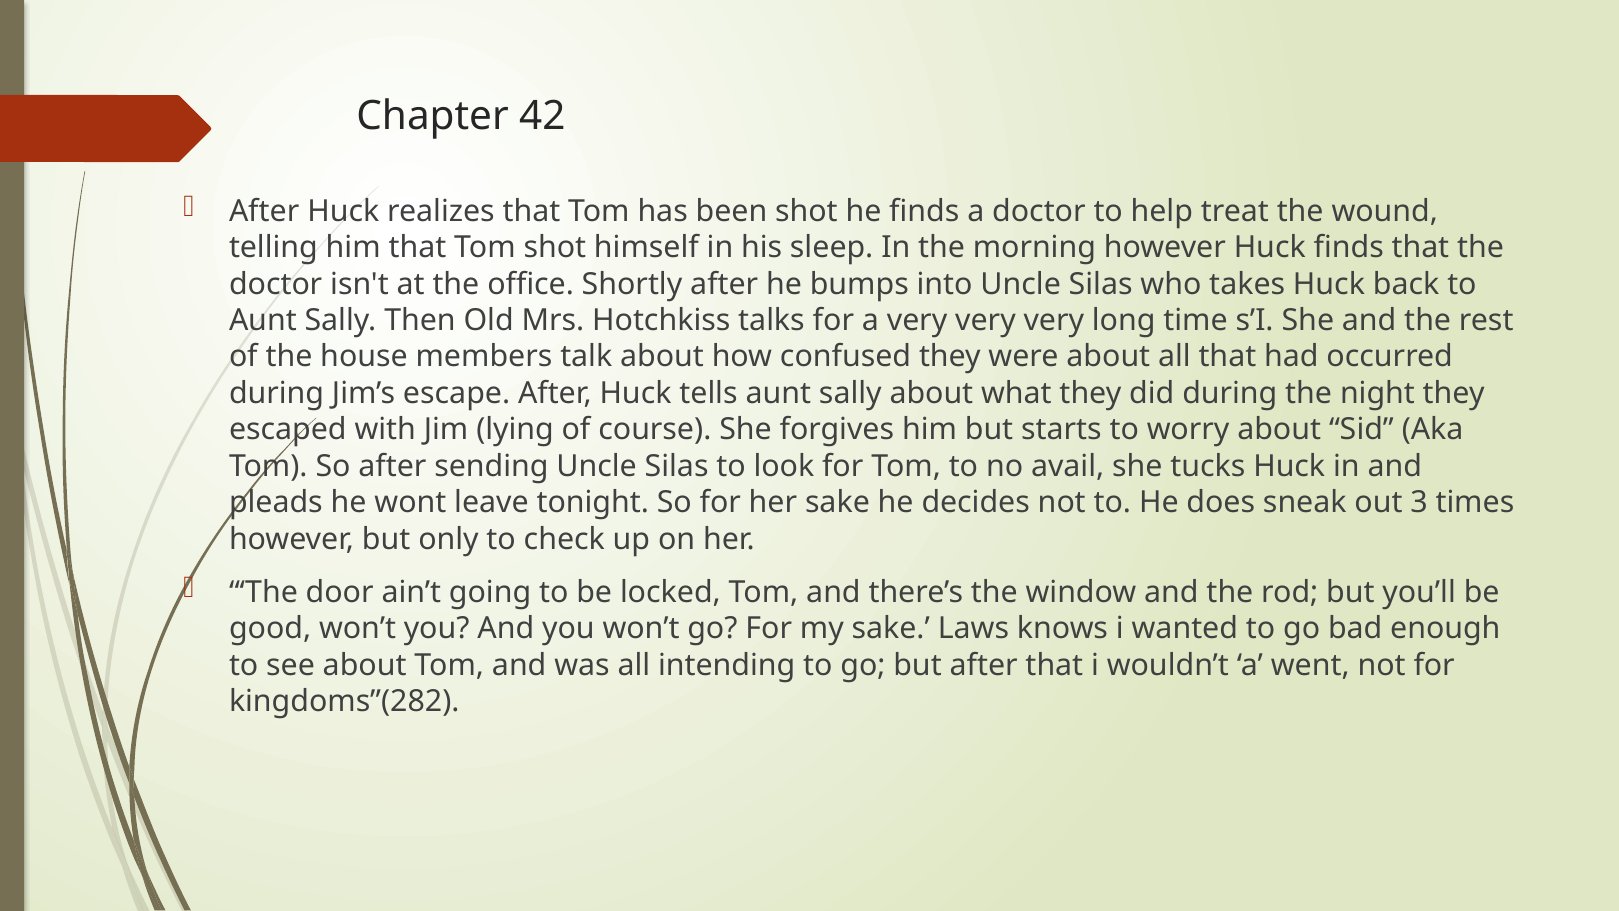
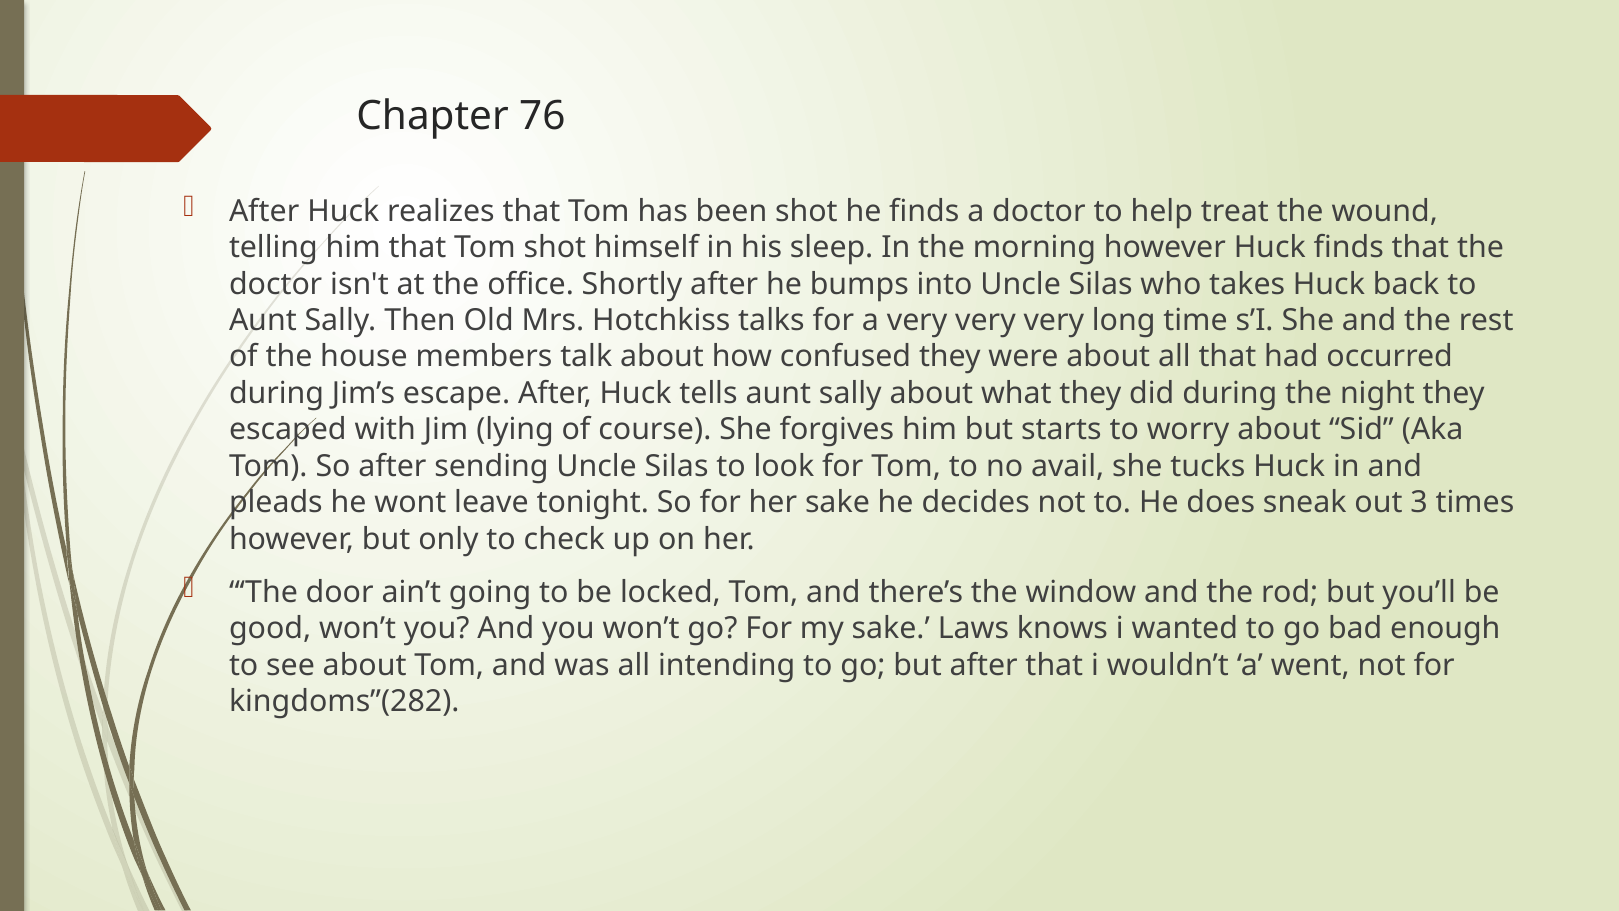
42: 42 -> 76
